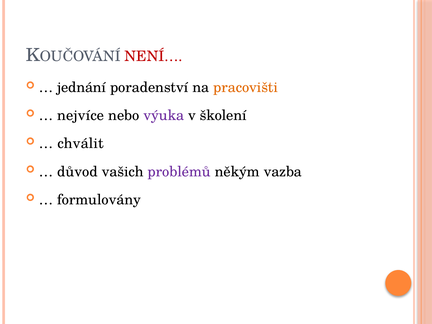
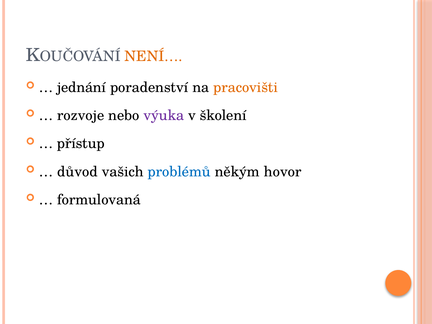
NENÍ… colour: red -> orange
nejvíce: nejvíce -> rozvoje
chválit: chválit -> přístup
problémů colour: purple -> blue
vazba: vazba -> hovor
formulovány: formulovány -> formulovaná
